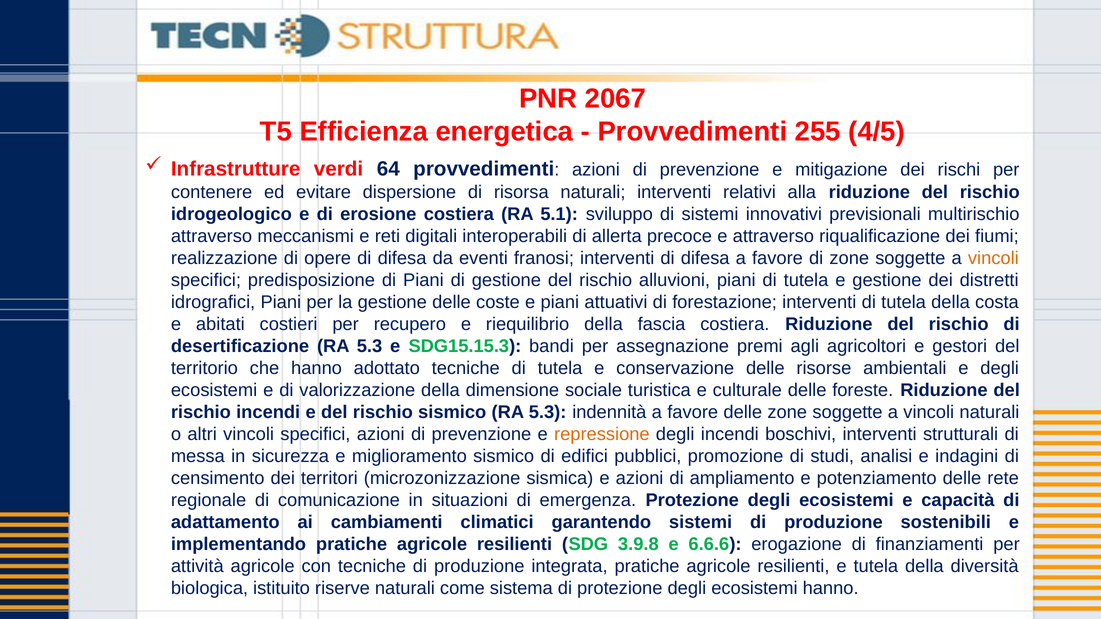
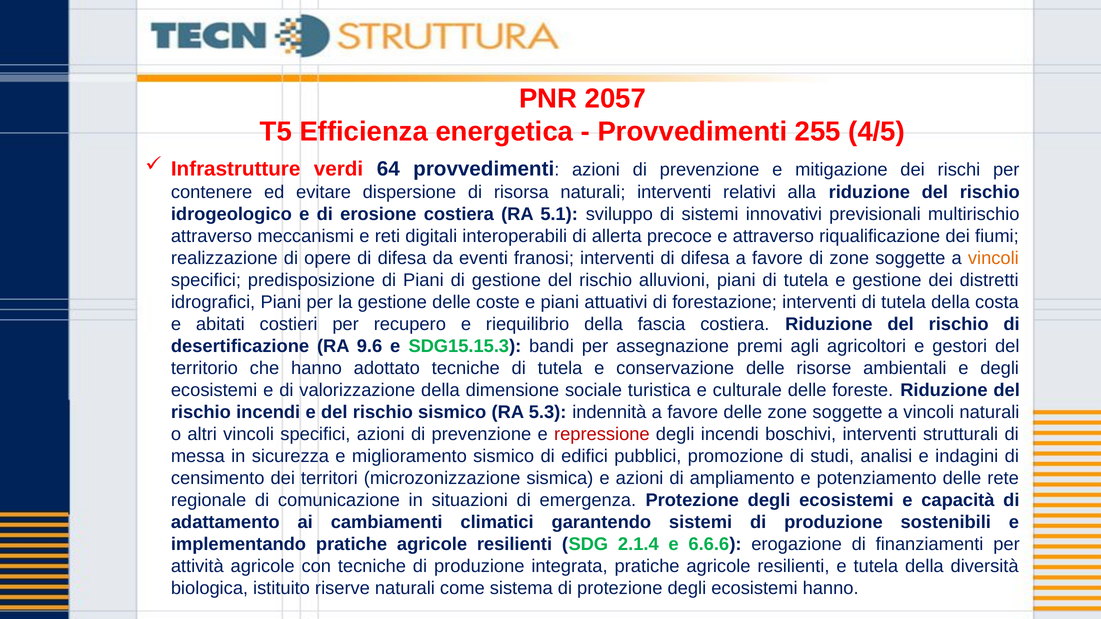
2067: 2067 -> 2057
desertificazione RA 5.3: 5.3 -> 9.6
repressione colour: orange -> red
3.9.8: 3.9.8 -> 2.1.4
